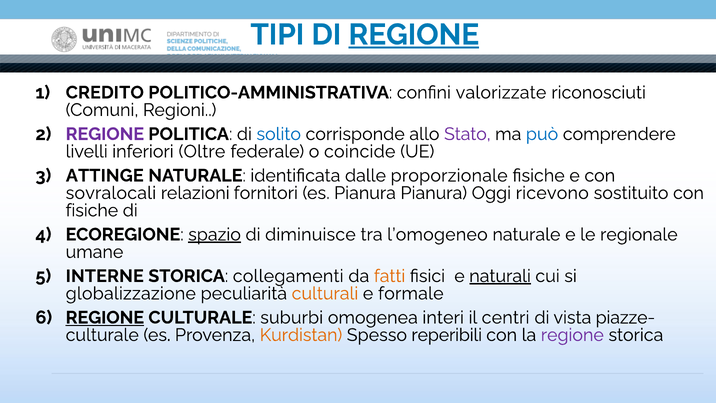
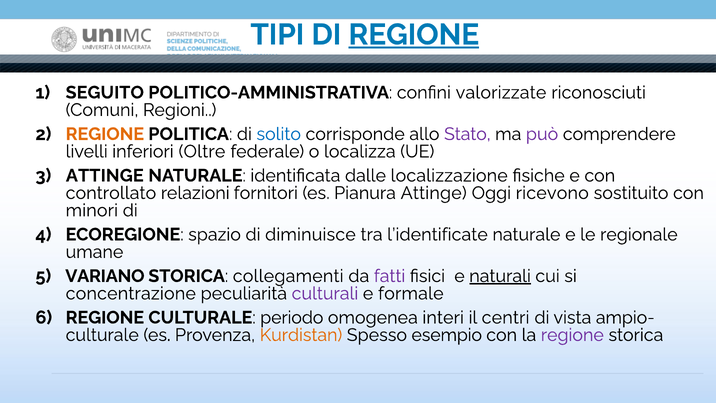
CREDITO: CREDITO -> SEGUITO
REGIONE at (105, 134) colour: purple -> orange
può colour: blue -> purple
coincide: coincide -> localizza
proporzionale: proporzionale -> localizzazione
sovralocali: sovralocali -> controllato
Pianura Pianura: Pianura -> Attinge
fisiche at (92, 210): fisiche -> minori
spazio underline: present -> none
l’omogeneo: l’omogeneo -> l’identificate
INTERNE: INTERNE -> VARIANO
fatti colour: orange -> purple
globalizzazione: globalizzazione -> concentrazione
culturali colour: orange -> purple
REGIONE at (105, 317) underline: present -> none
suburbi: suburbi -> periodo
piazze-: piazze- -> ampio-
reperibili: reperibili -> esempio
